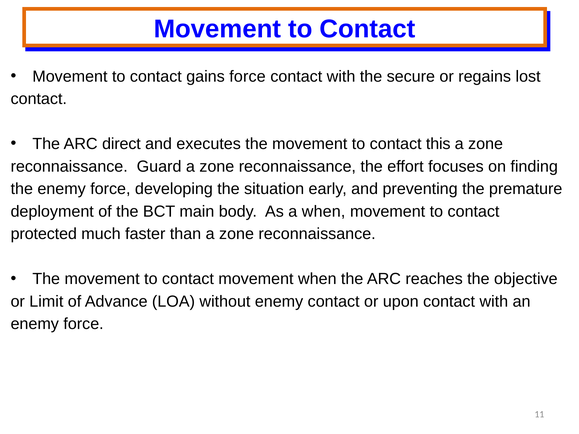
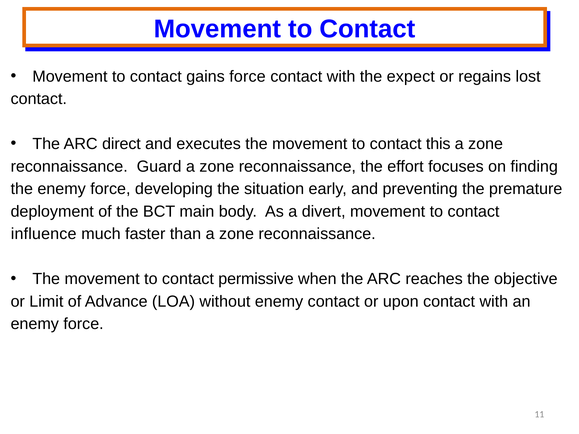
secure: secure -> expect
a when: when -> divert
protected: protected -> influence
movement at (256, 279): movement -> permissive
